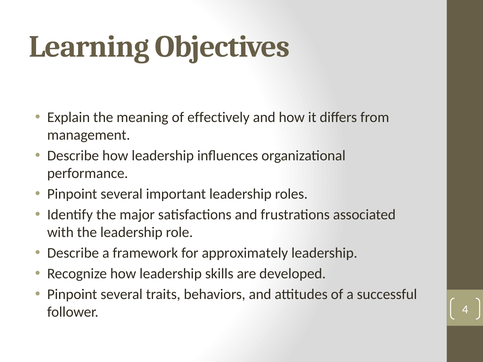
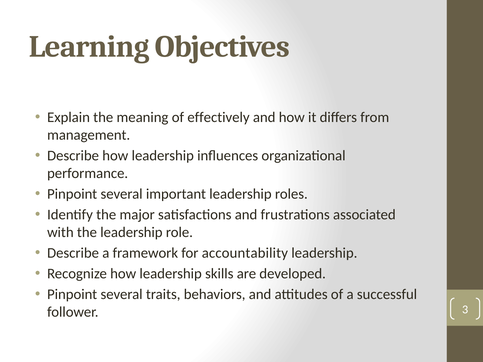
approximately: approximately -> accountability
4: 4 -> 3
